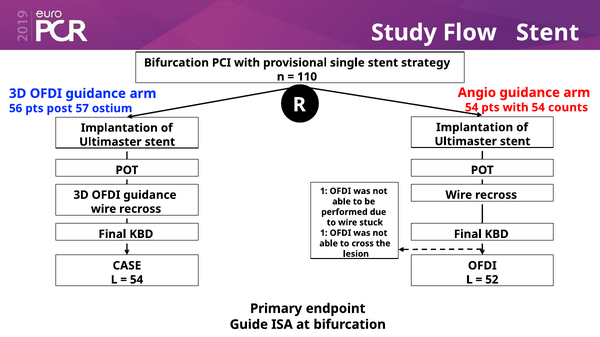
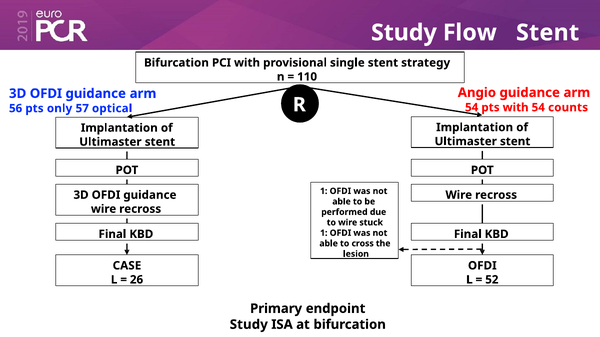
post: post -> only
ostium: ostium -> optical
54 at (137, 280): 54 -> 26
Guide at (249, 325): Guide -> Study
